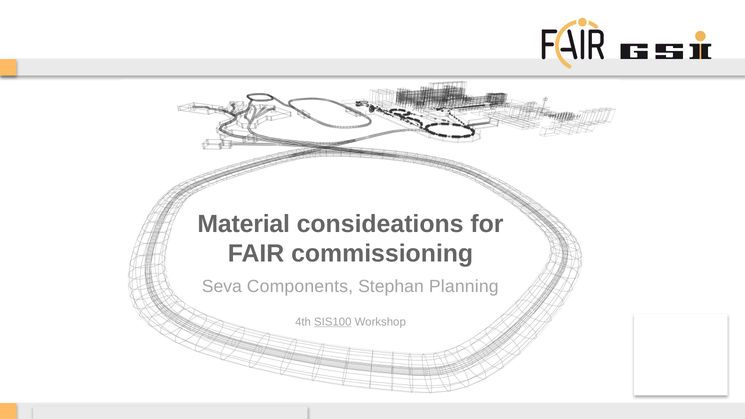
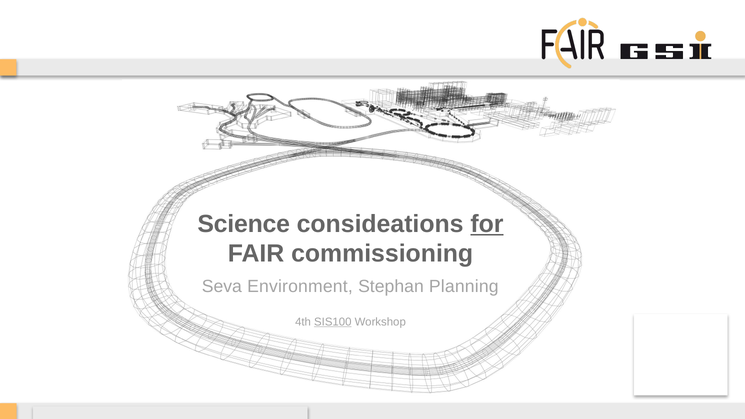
Material: Material -> Science
for underline: none -> present
Components: Components -> Environment
